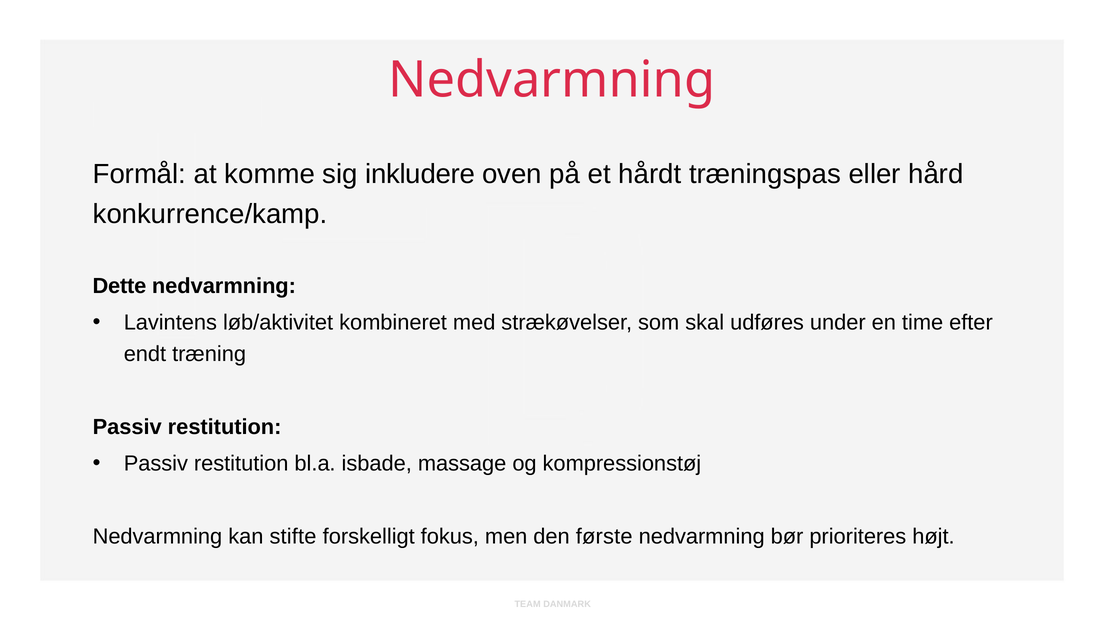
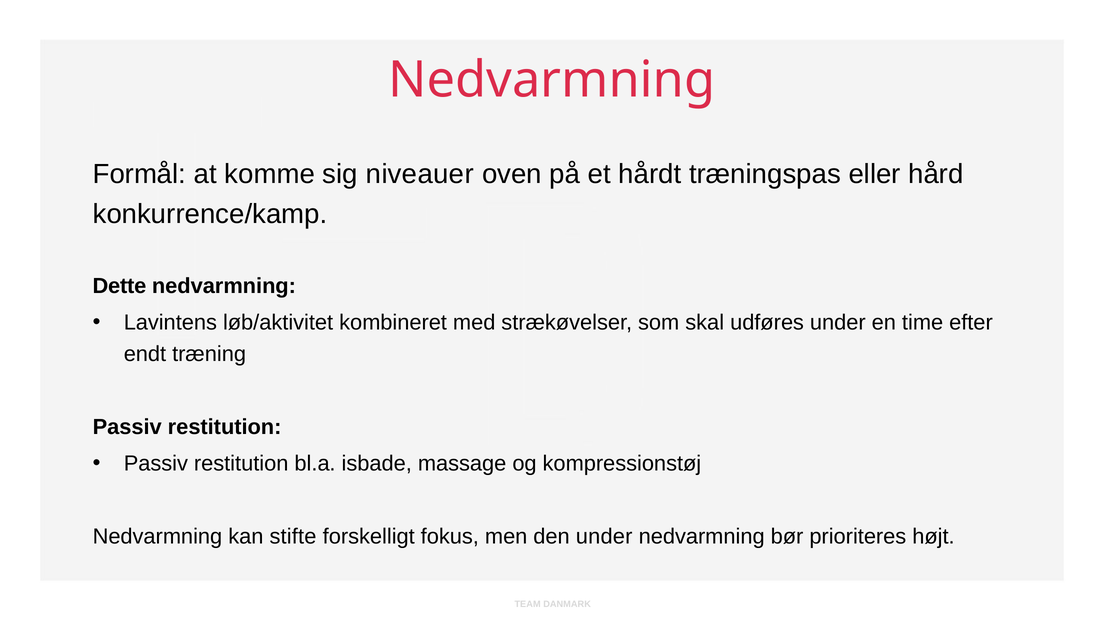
inkludere: inkludere -> niveauer
den første: første -> under
